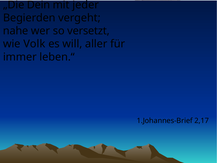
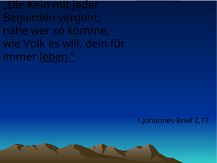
Dein: Dein -> Kein
versetzt: versetzt -> komme
aller: aller -> dein
leben.“ underline: none -> present
